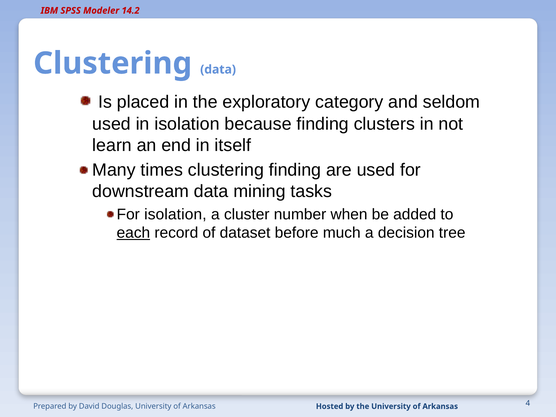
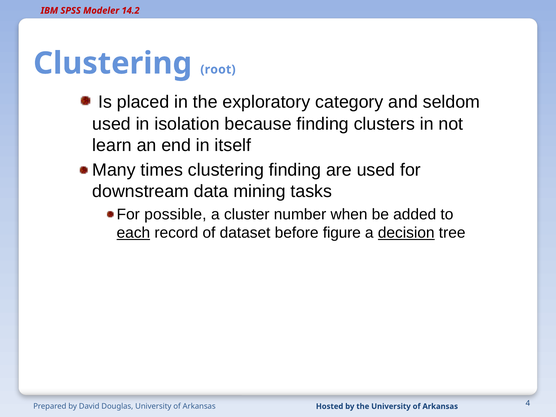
Clustering data: data -> root
For isolation: isolation -> possible
much: much -> figure
decision underline: none -> present
